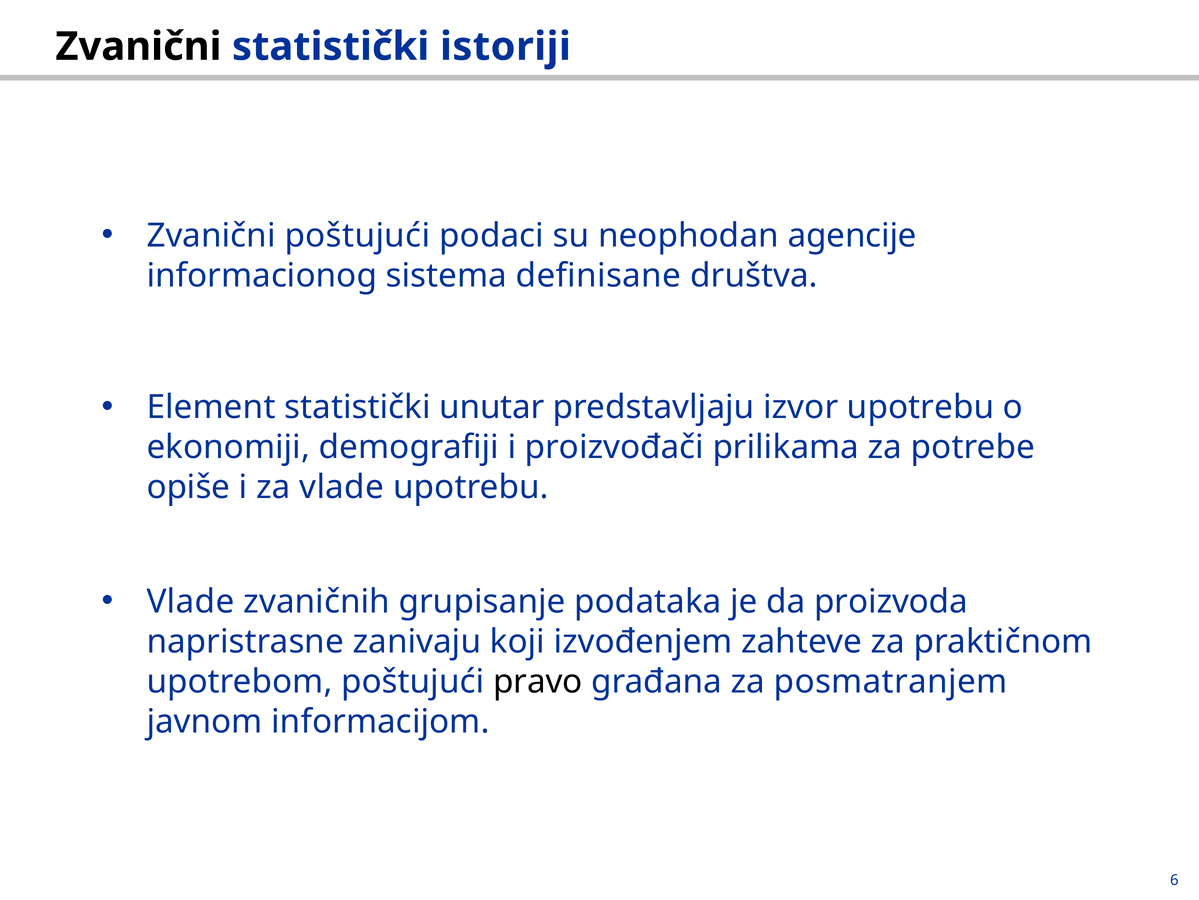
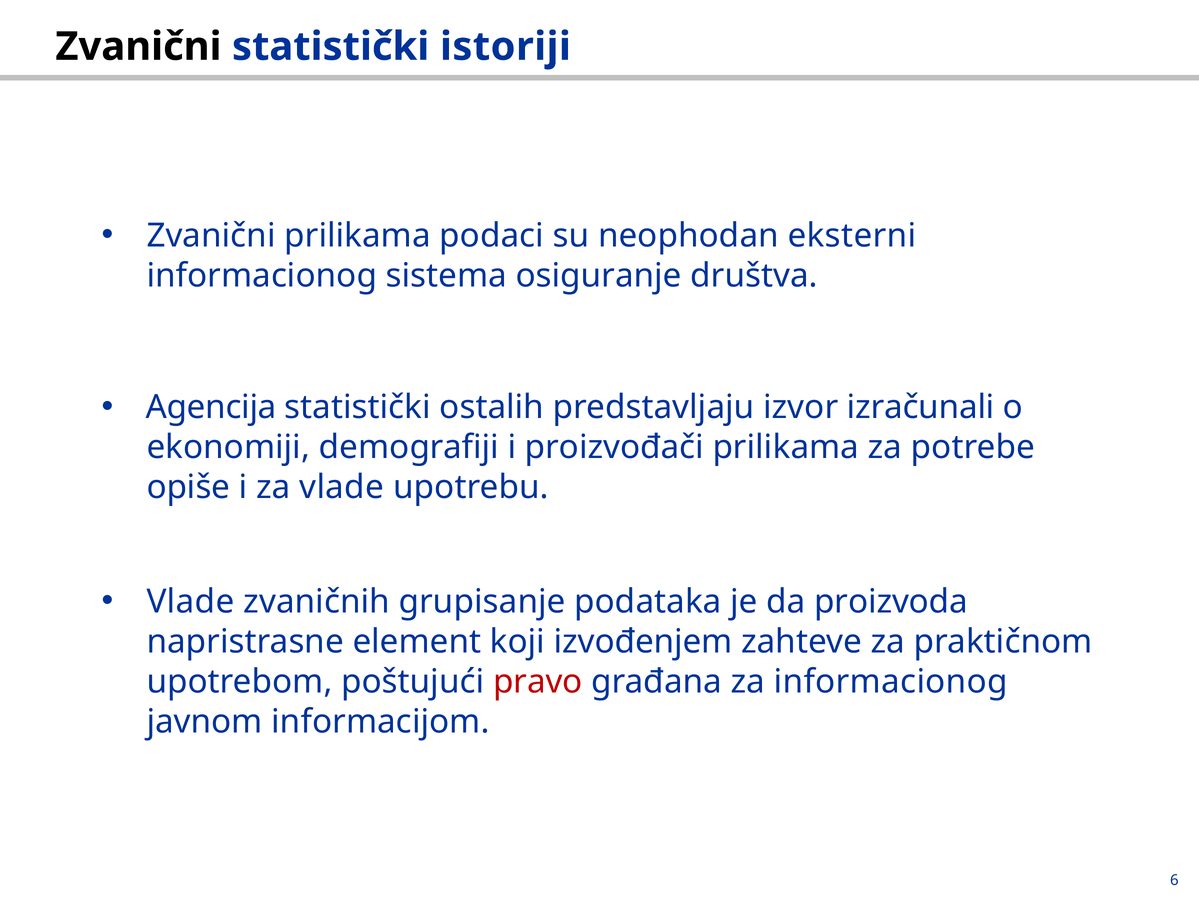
Zvanični poštujući: poštujući -> prilikama
agencije: agencije -> eksterni
definisane: definisane -> osiguranje
Element: Element -> Agencija
unutar: unutar -> ostalih
izvor upotrebu: upotrebu -> izračunali
zanivaju: zanivaju -> element
pravo colour: black -> red
za posmatranjem: posmatranjem -> informacionog
